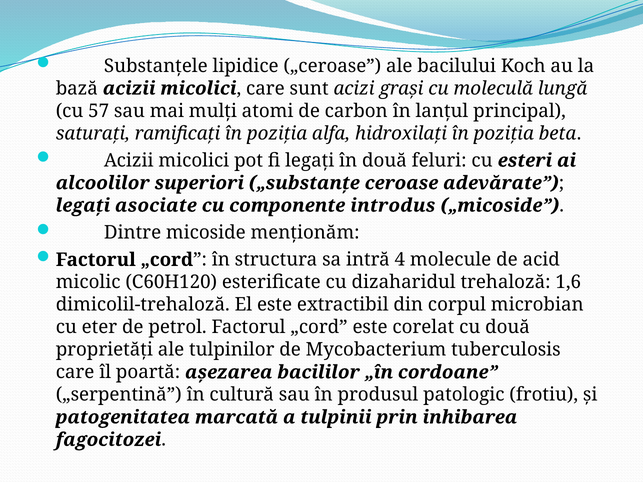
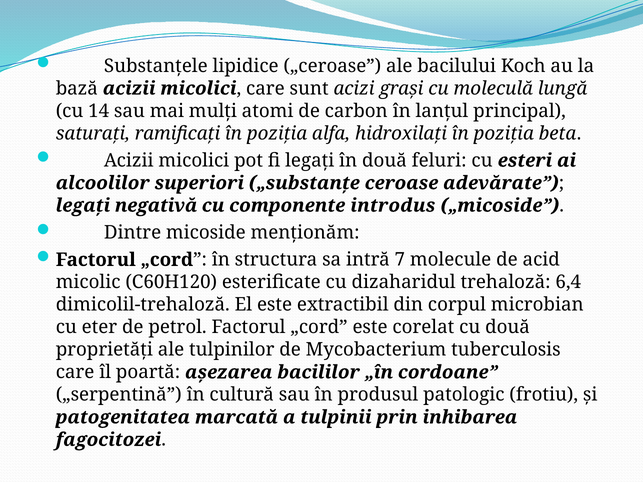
57: 57 -> 14
asociate: asociate -> negativă
4: 4 -> 7
1,6: 1,6 -> 6,4
